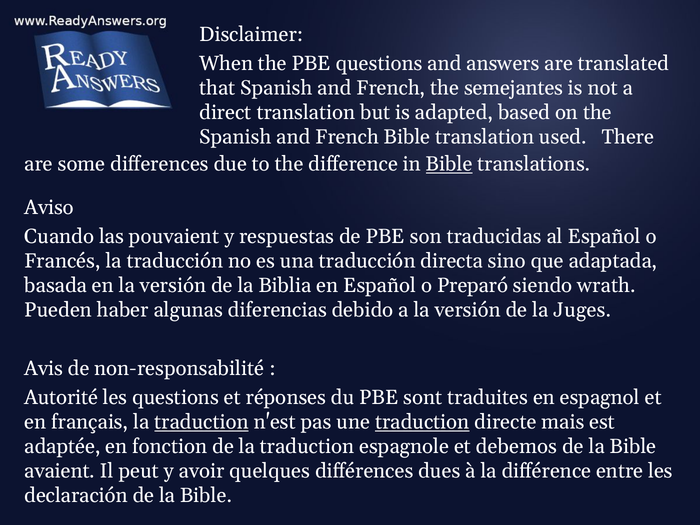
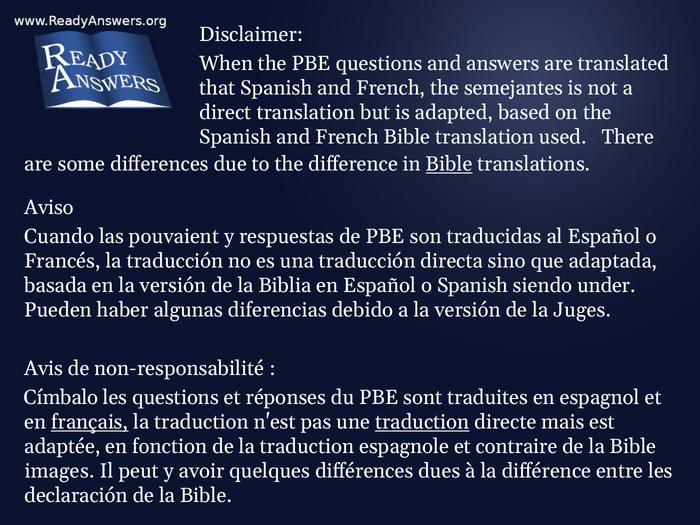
o Preparó: Preparó -> Spanish
wrath: wrath -> under
Autorité: Autorité -> Címbalo
français underline: none -> present
traduction at (201, 422) underline: present -> none
debemos: debemos -> contraire
avaient: avaient -> images
